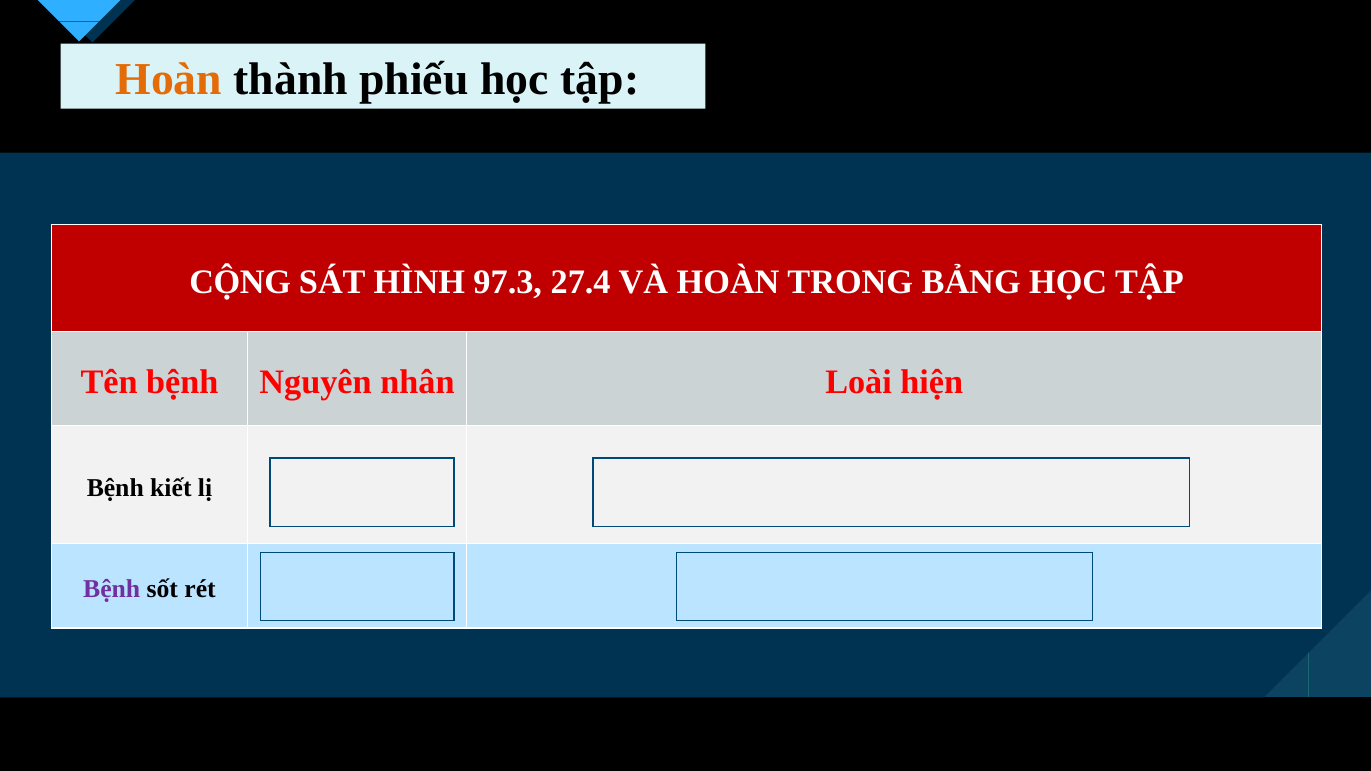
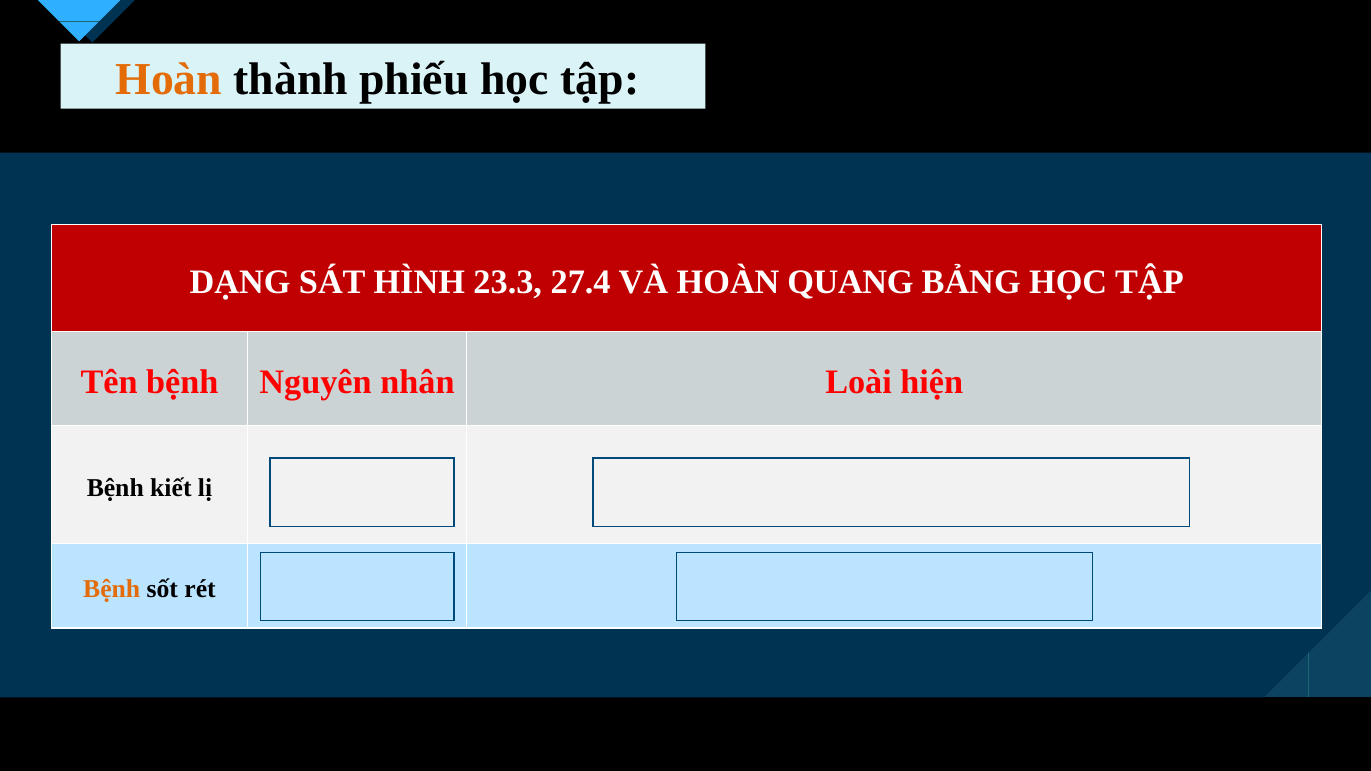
CỘNG: CỘNG -> DẠNG
97.3: 97.3 -> 23.3
TRONG: TRONG -> QUANG
Bệnh at (112, 589) colour: purple -> orange
